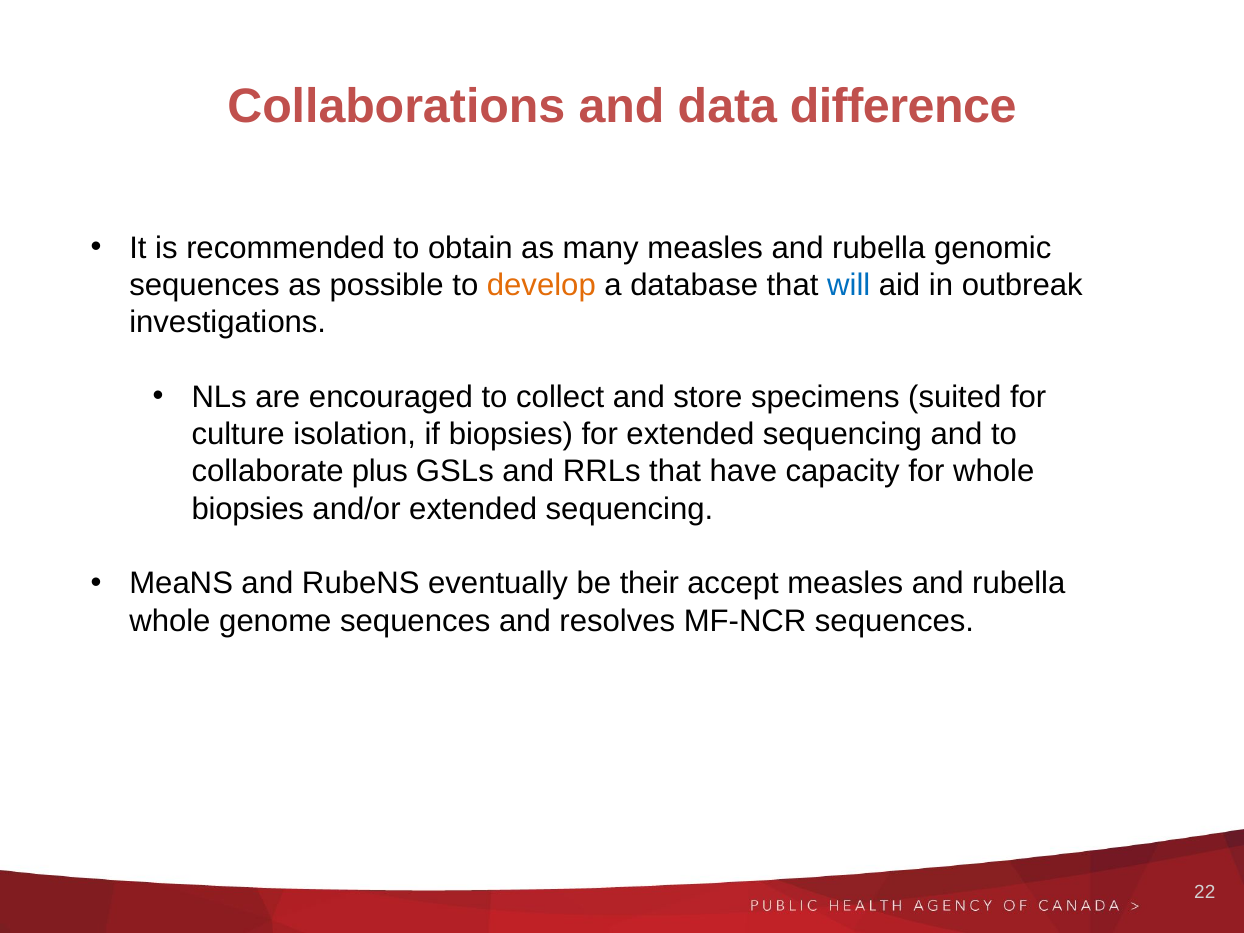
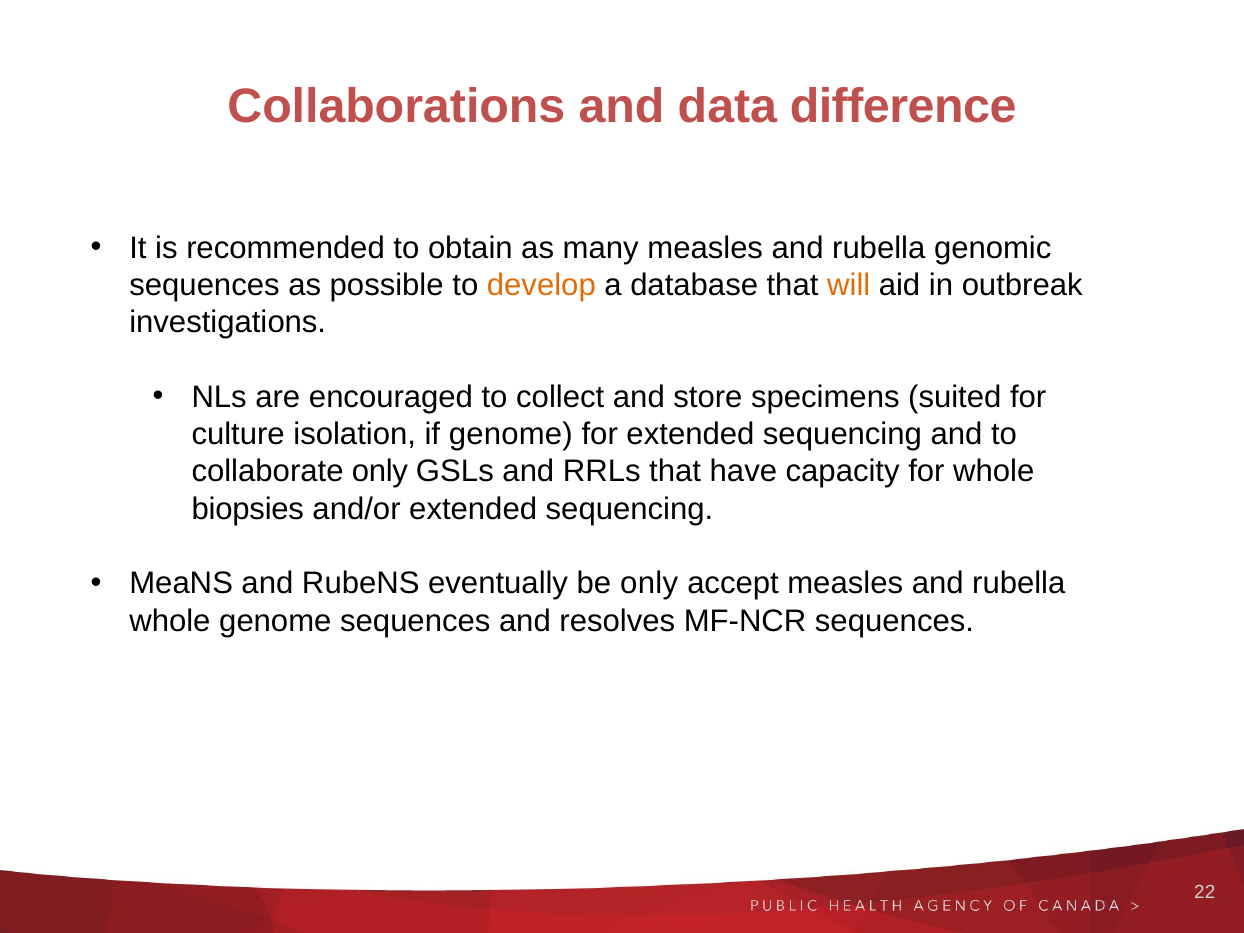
will colour: blue -> orange
if biopsies: biopsies -> genome
collaborate plus: plus -> only
be their: their -> only
